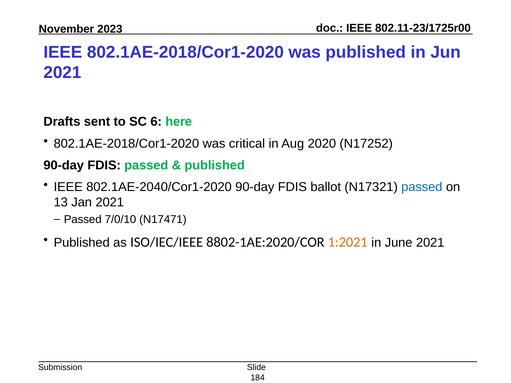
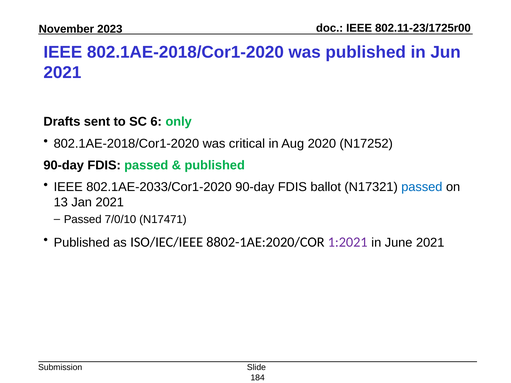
here: here -> only
802.1AE-2040/Cor1-2020: 802.1AE-2040/Cor1-2020 -> 802.1AE-2033/Cor1-2020
1:2021 colour: orange -> purple
